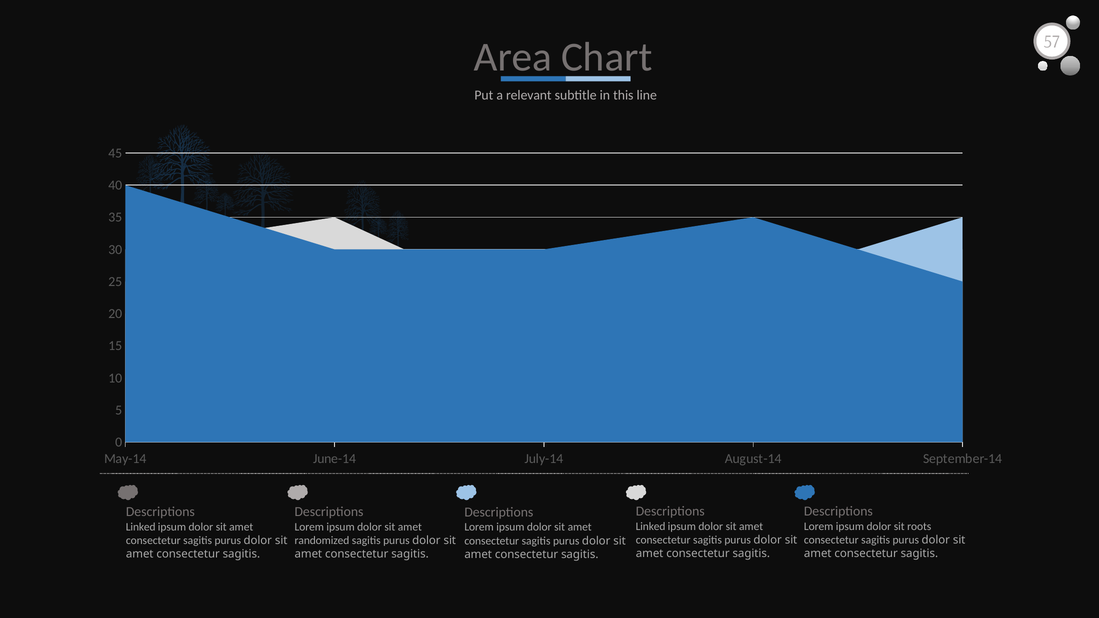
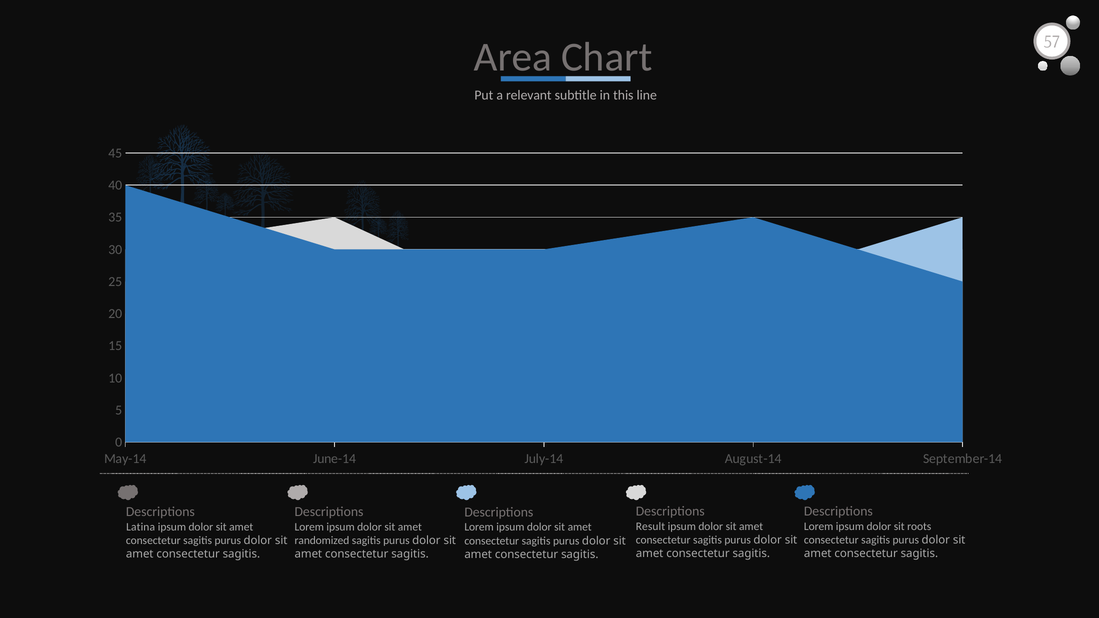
Linked at (651, 526): Linked -> Result
Linked at (141, 527): Linked -> Latina
